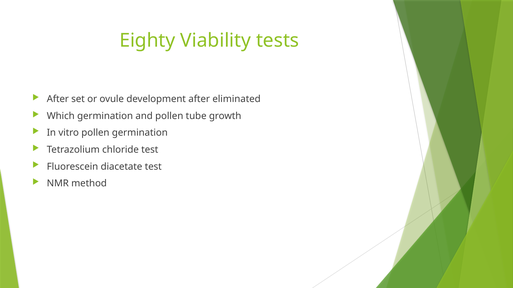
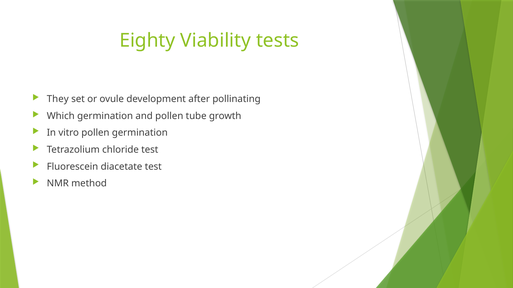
After at (58, 99): After -> They
eliminated: eliminated -> pollinating
